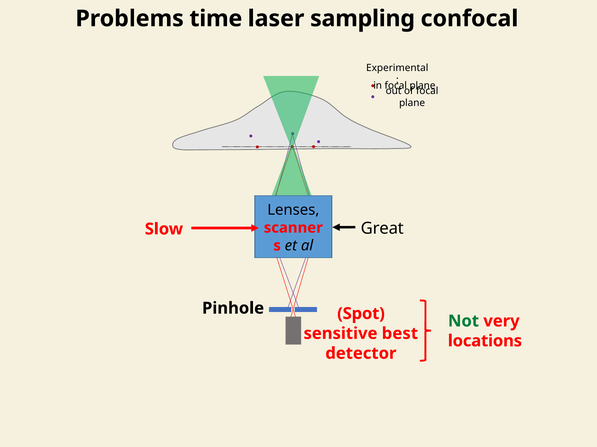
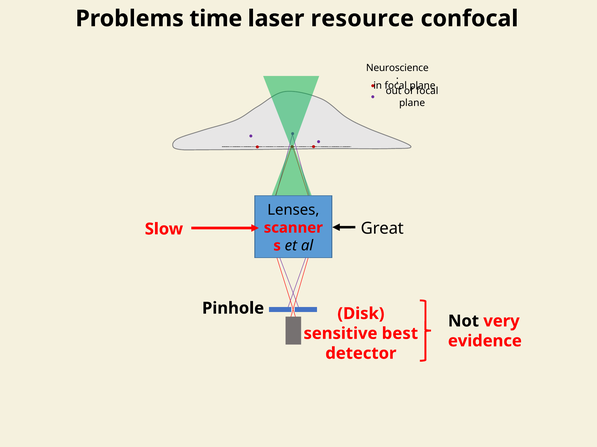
sampling: sampling -> resource
Experimental: Experimental -> Neuroscience
Spot: Spot -> Disk
Not colour: green -> black
locations: locations -> evidence
